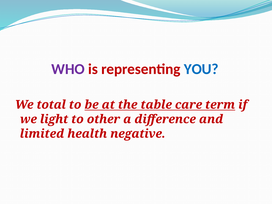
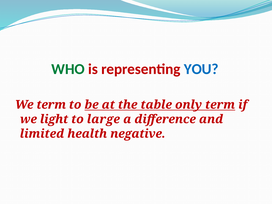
WHO colour: purple -> green
We total: total -> term
care: care -> only
other: other -> large
